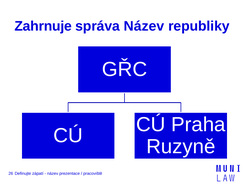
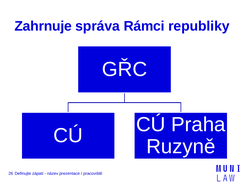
správa Název: Název -> Rámci
